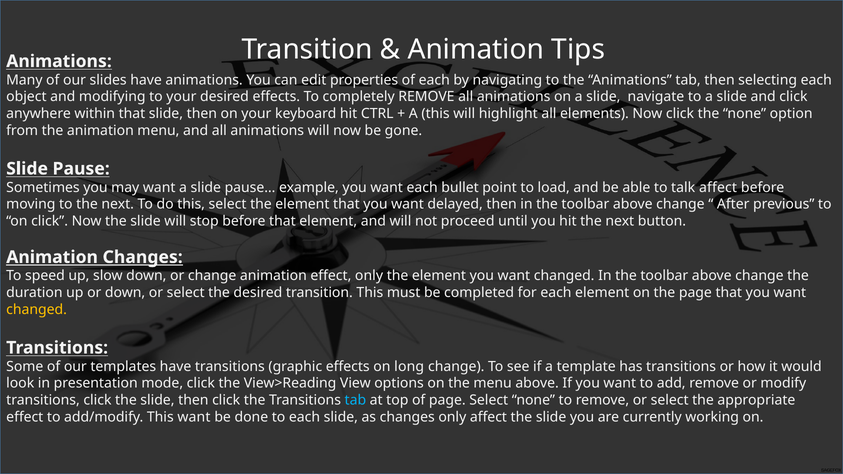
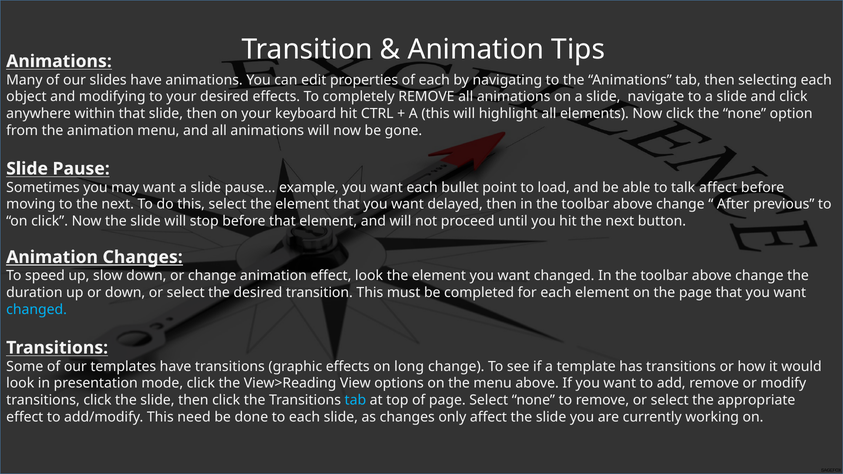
effect only: only -> look
changed at (37, 310) colour: yellow -> light blue
This want: want -> need
